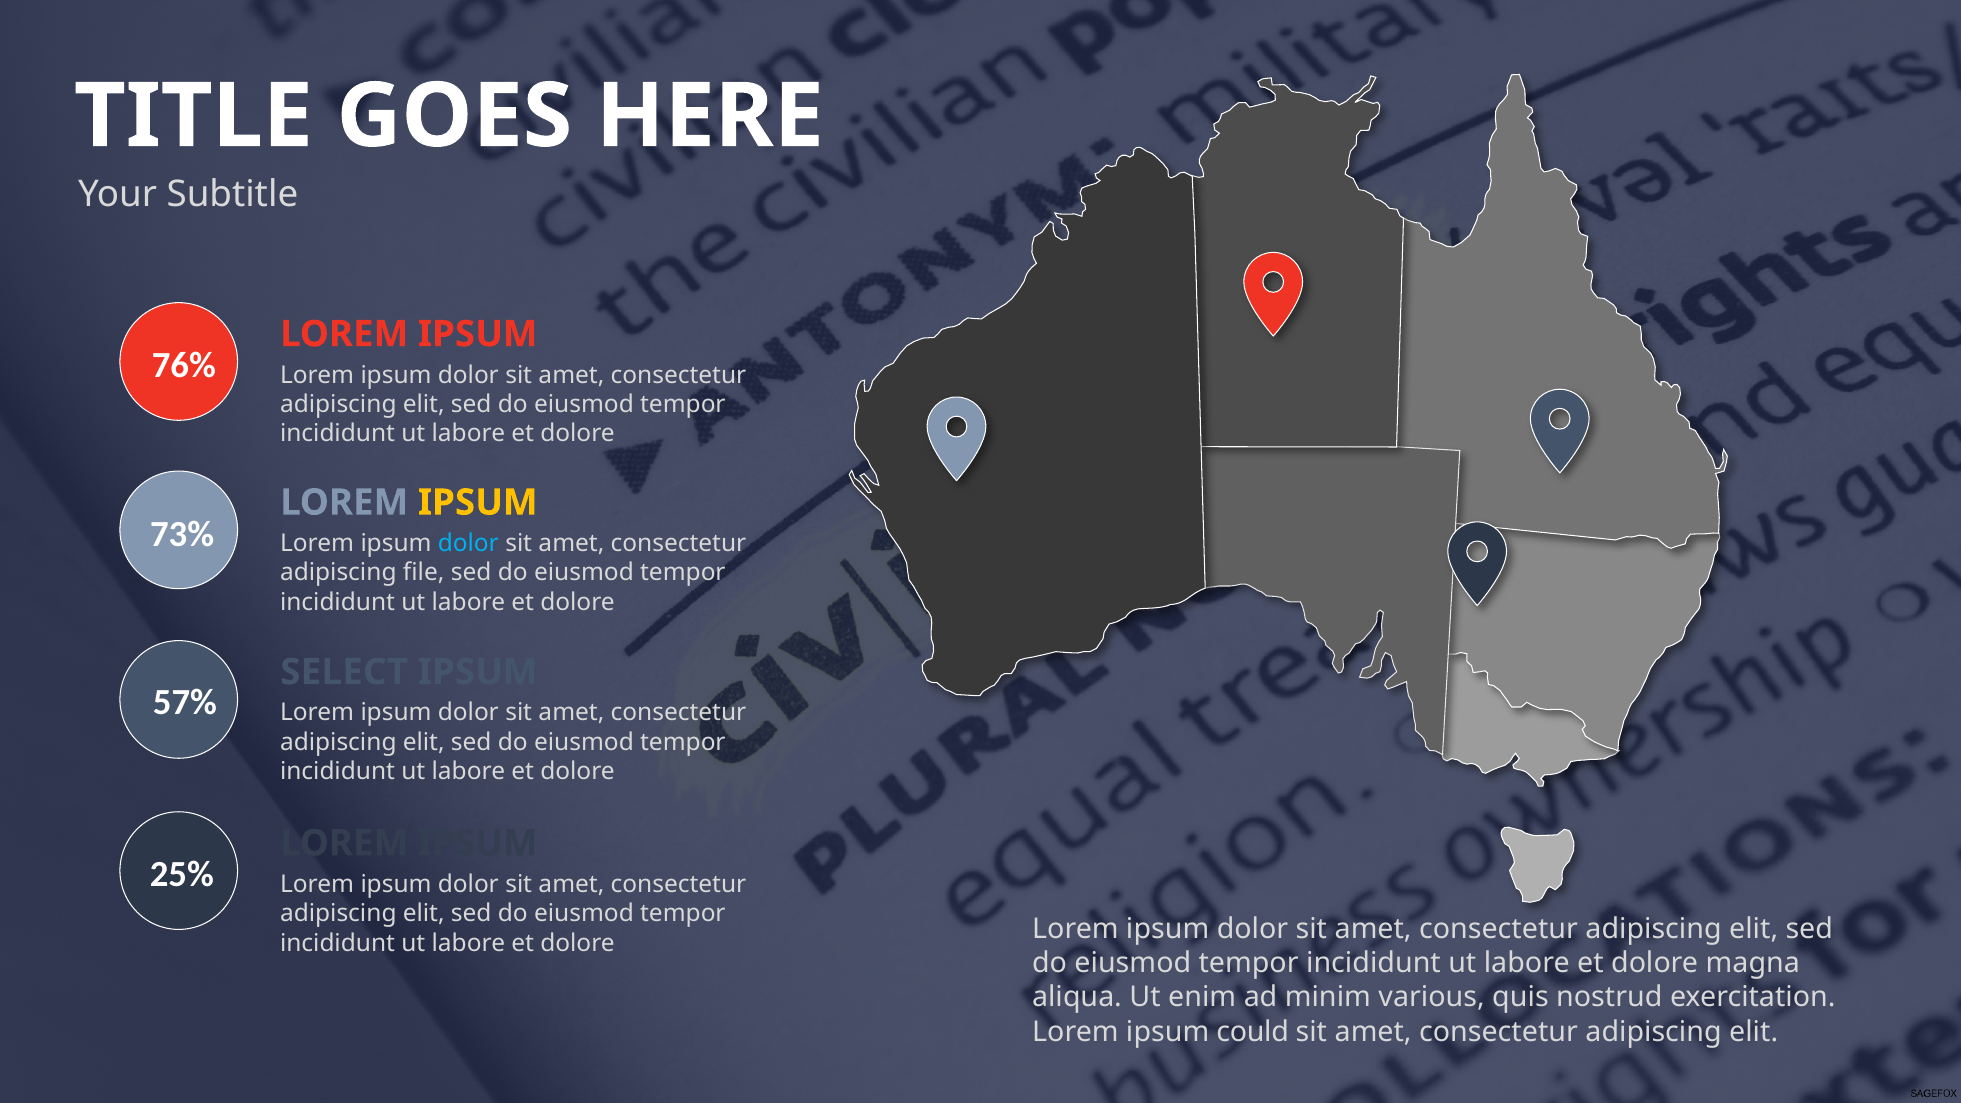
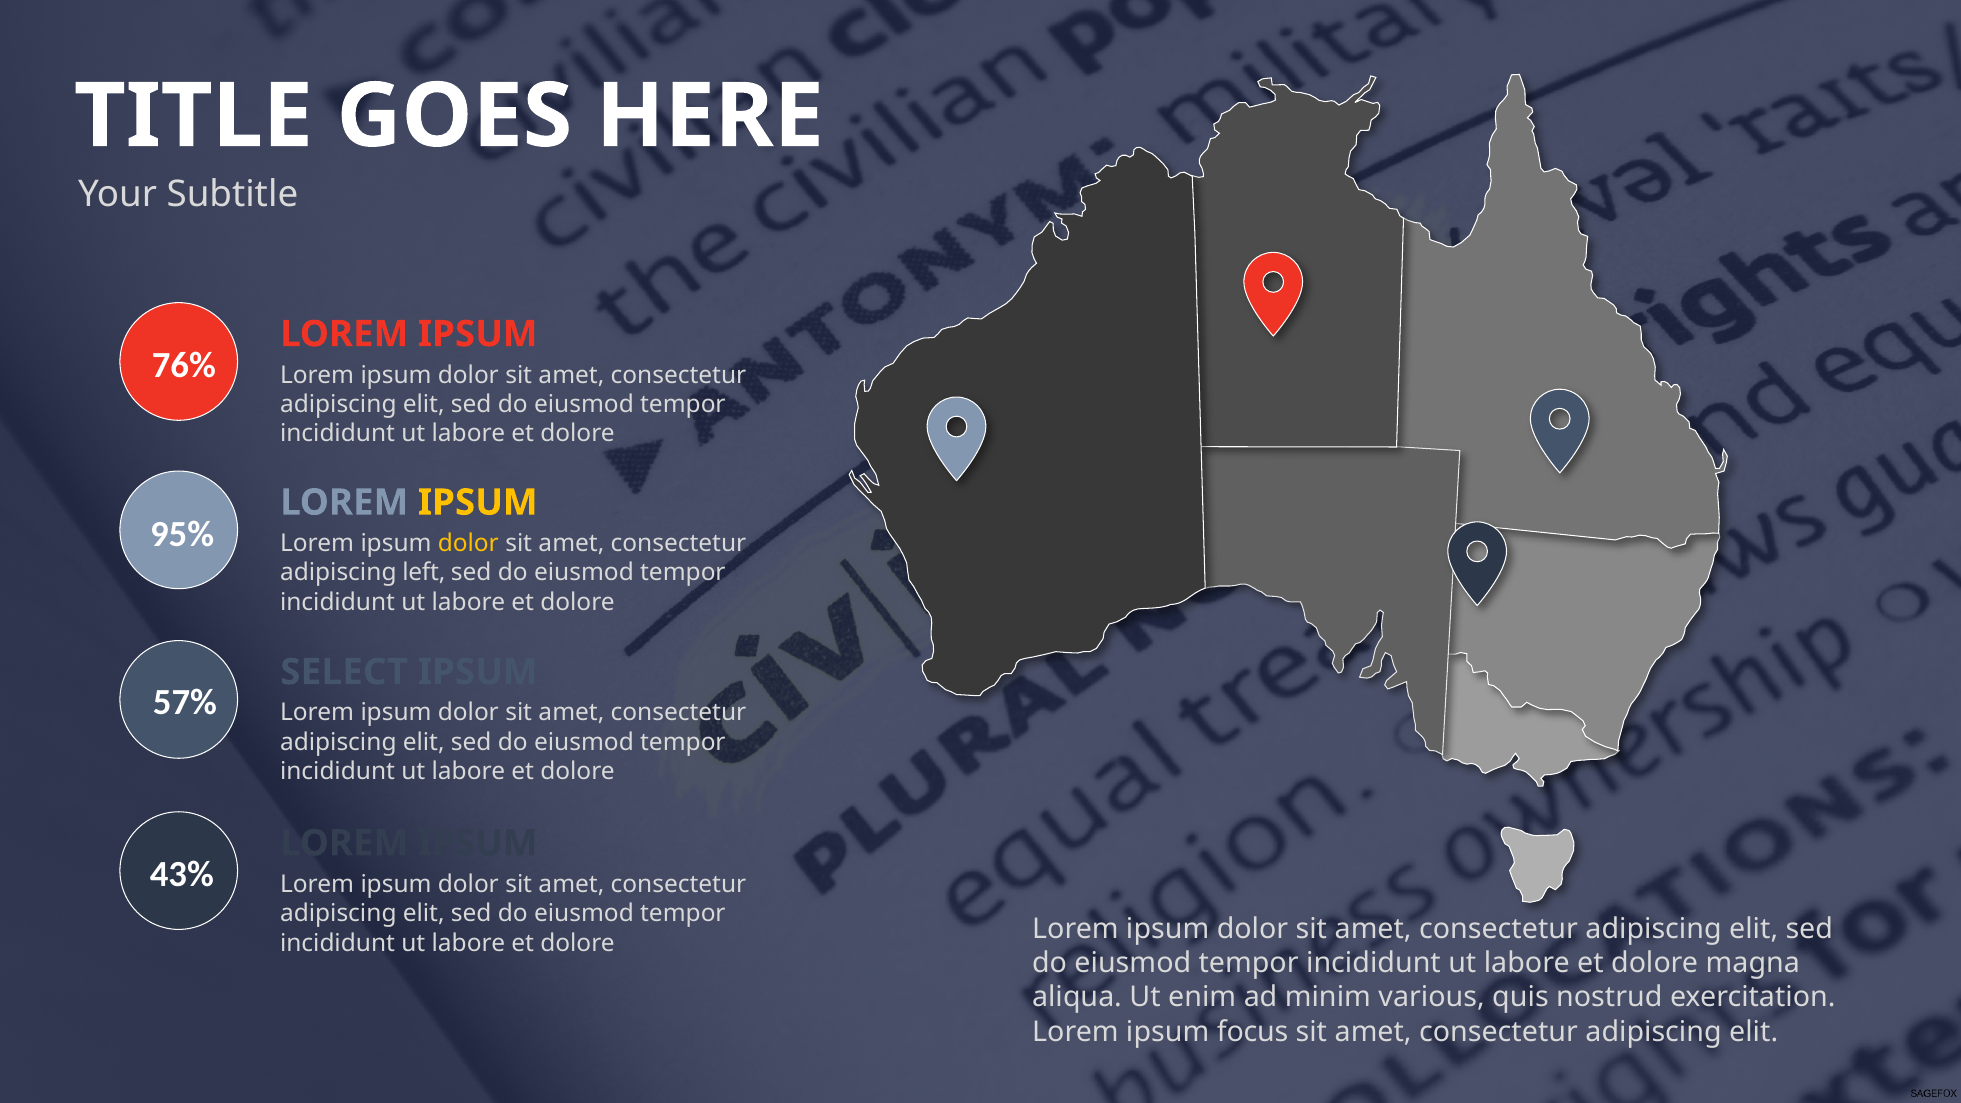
73%: 73% -> 95%
dolor at (468, 543) colour: light blue -> yellow
file: file -> left
25%: 25% -> 43%
could: could -> focus
